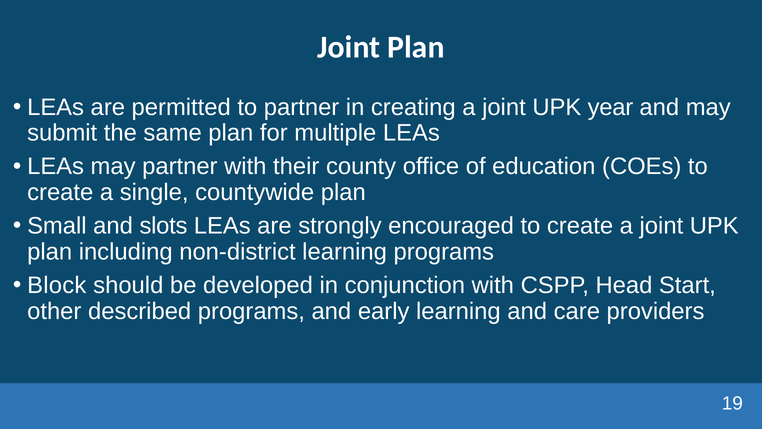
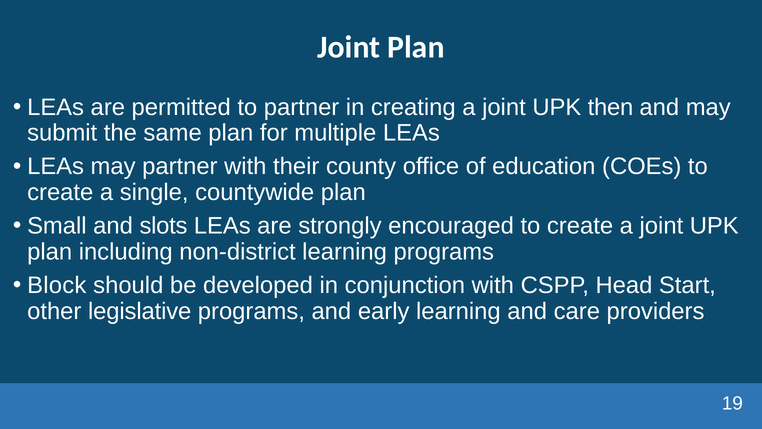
year: year -> then
described: described -> legislative
